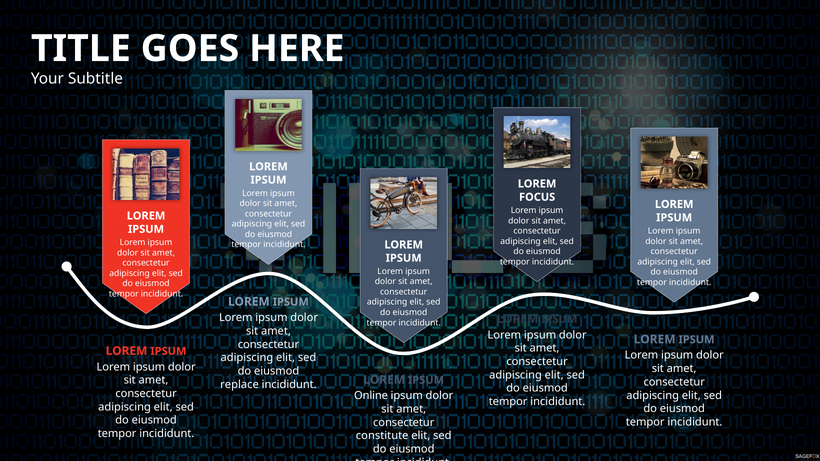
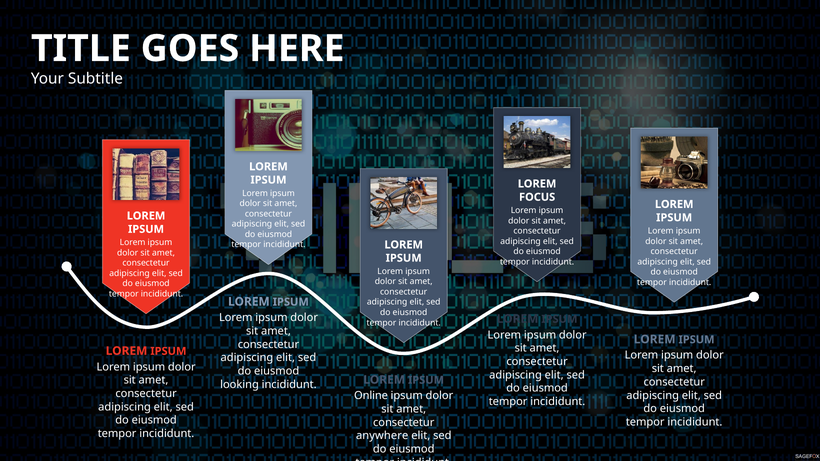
replace: replace -> looking
constitute: constitute -> anywhere
